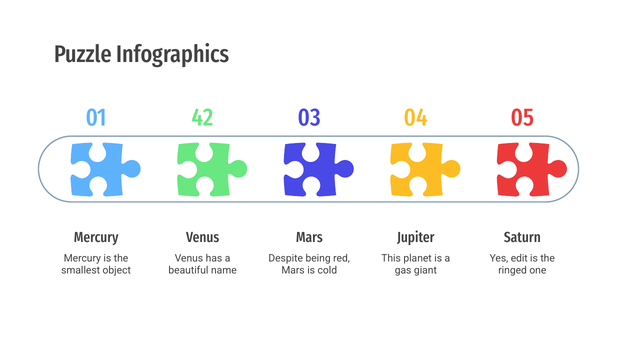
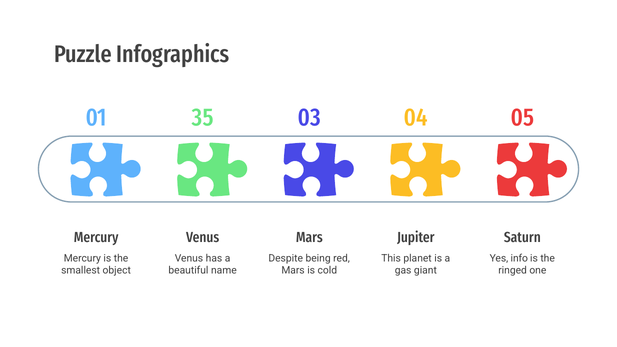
42: 42 -> 35
edit: edit -> info
